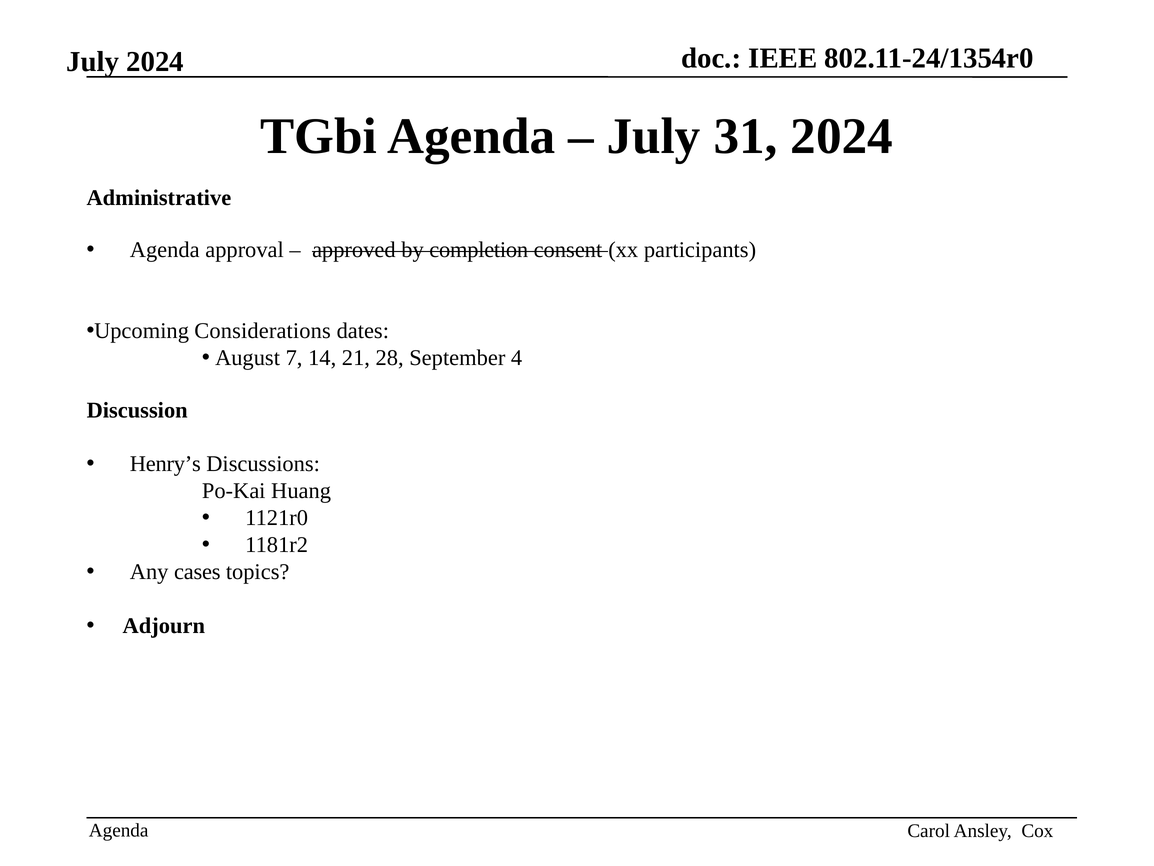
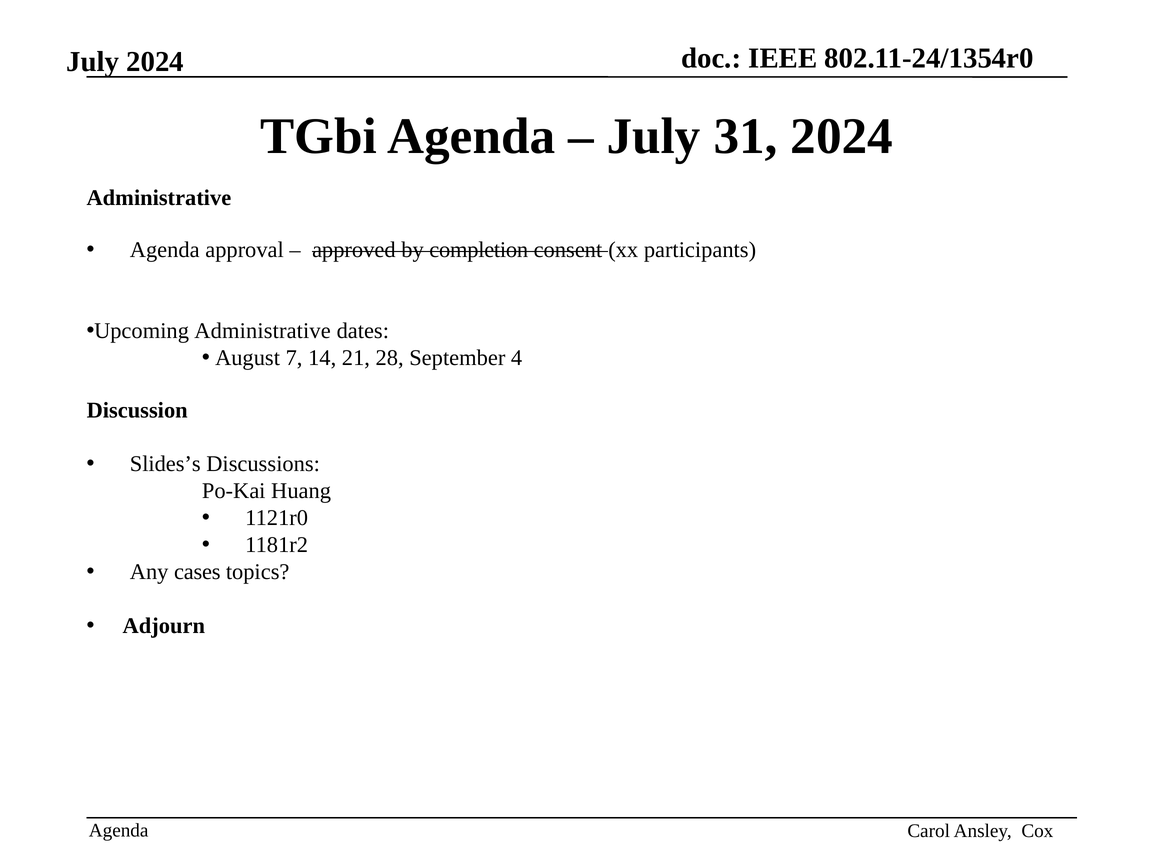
Upcoming Considerations: Considerations -> Administrative
Henry’s: Henry’s -> Slides’s
